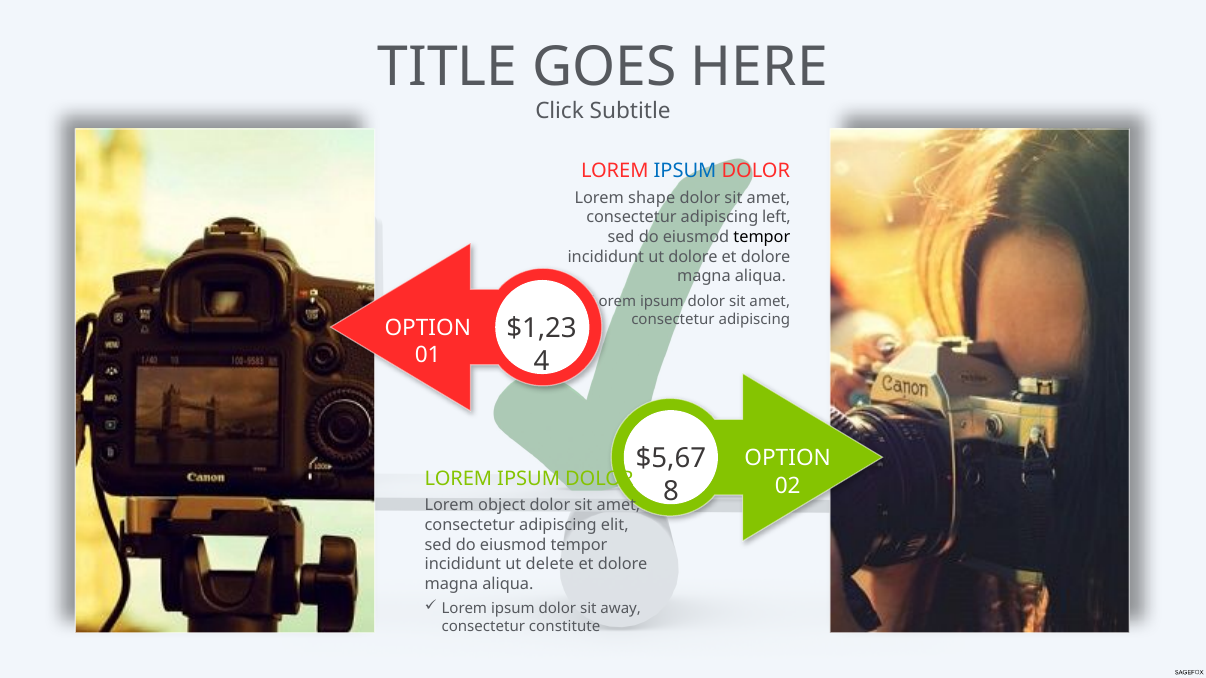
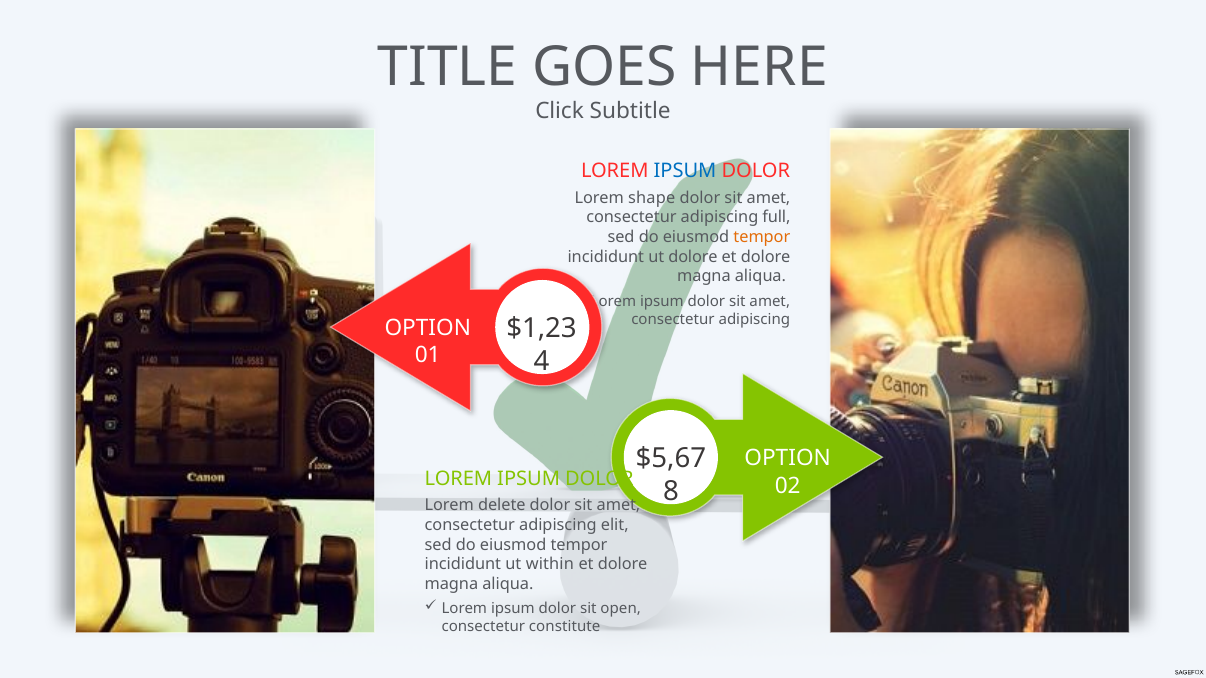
left: left -> full
tempor at (762, 237) colour: black -> orange
object: object -> delete
delete: delete -> within
away: away -> open
